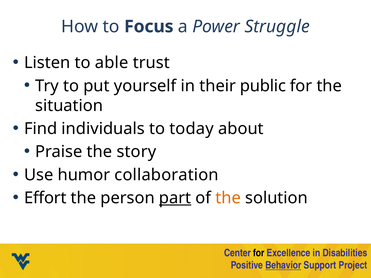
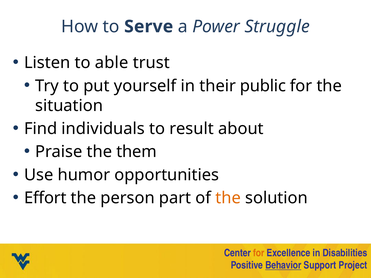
Focus: Focus -> Serve
today: today -> result
story: story -> them
collaboration: collaboration -> opportunities
part underline: present -> none
for at (259, 253) colour: black -> orange
